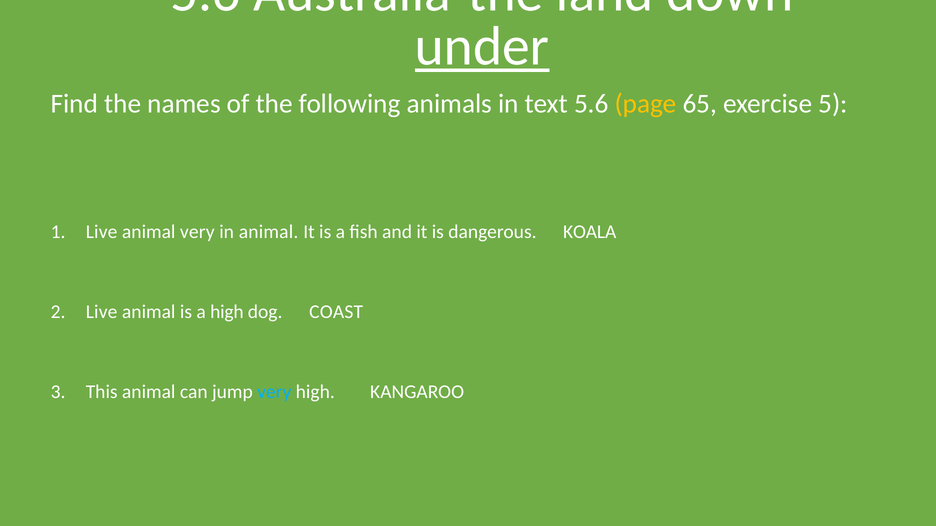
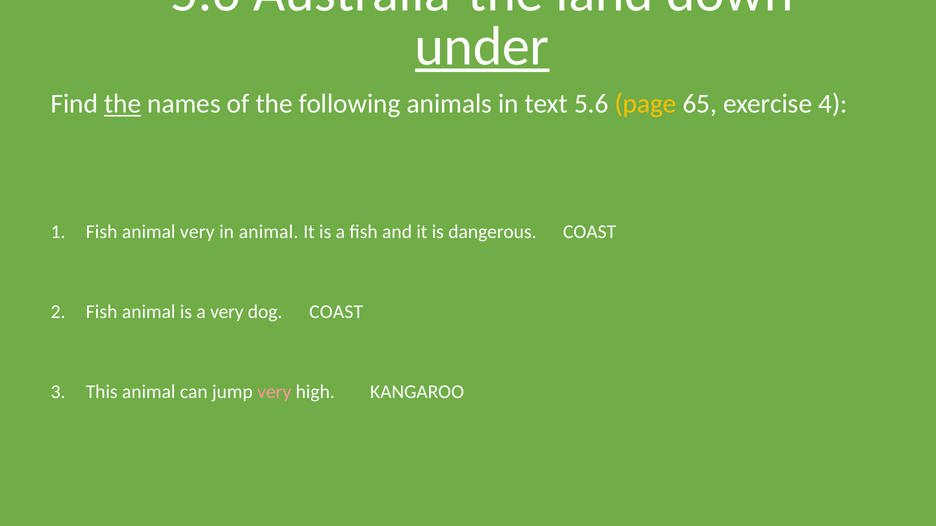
the at (123, 104) underline: none -> present
5: 5 -> 4
Live at (102, 232): Live -> Fish
dangerous KOALA: KOALA -> COAST
2 Live: Live -> Fish
a high: high -> very
very at (274, 392) colour: light blue -> pink
